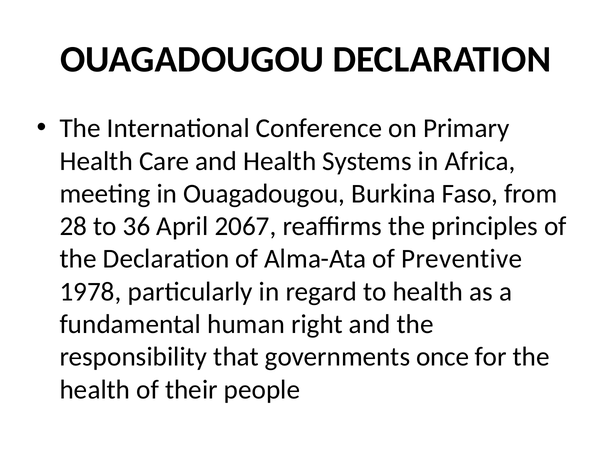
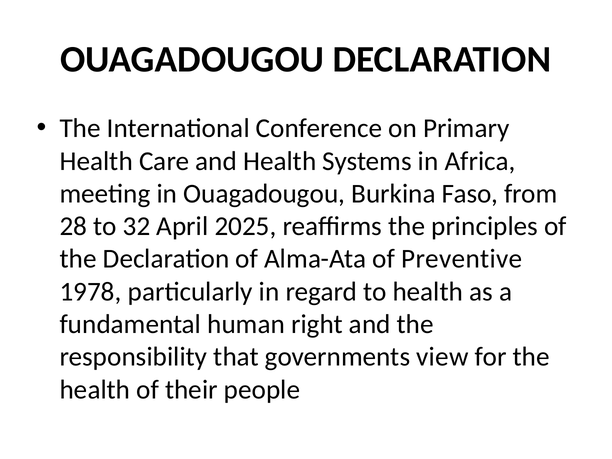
36: 36 -> 32
2067: 2067 -> 2025
once: once -> view
